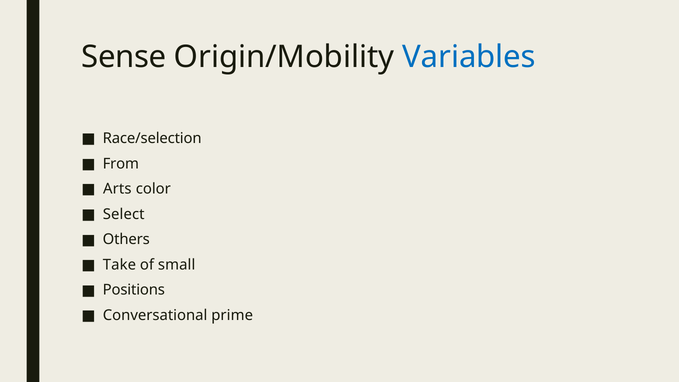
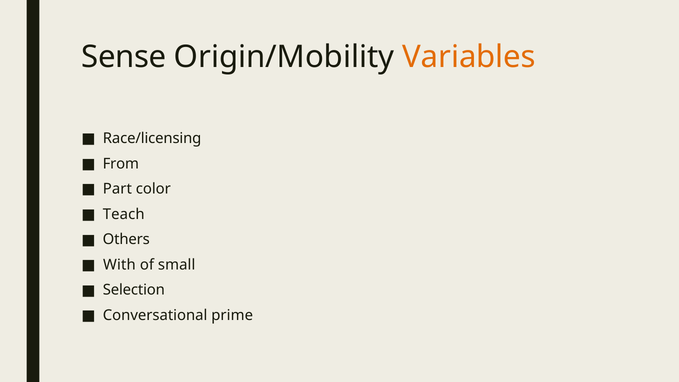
Variables colour: blue -> orange
Race/selection: Race/selection -> Race/licensing
Arts: Arts -> Part
Select: Select -> Teach
Take: Take -> With
Positions: Positions -> Selection
